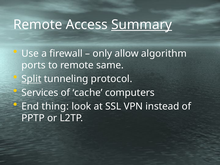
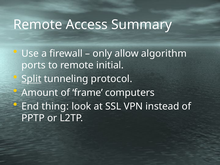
Summary underline: present -> none
same: same -> initial
Services: Services -> Amount
cache: cache -> frame
